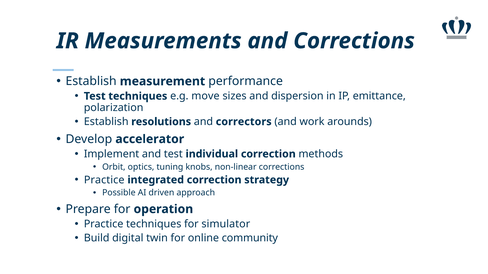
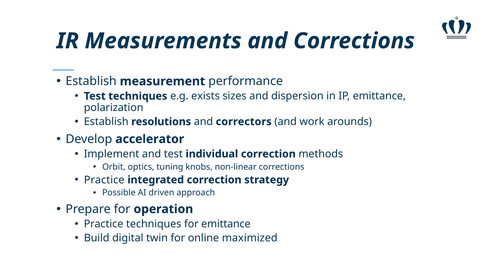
move: move -> exists
for simulator: simulator -> emittance
community: community -> maximized
